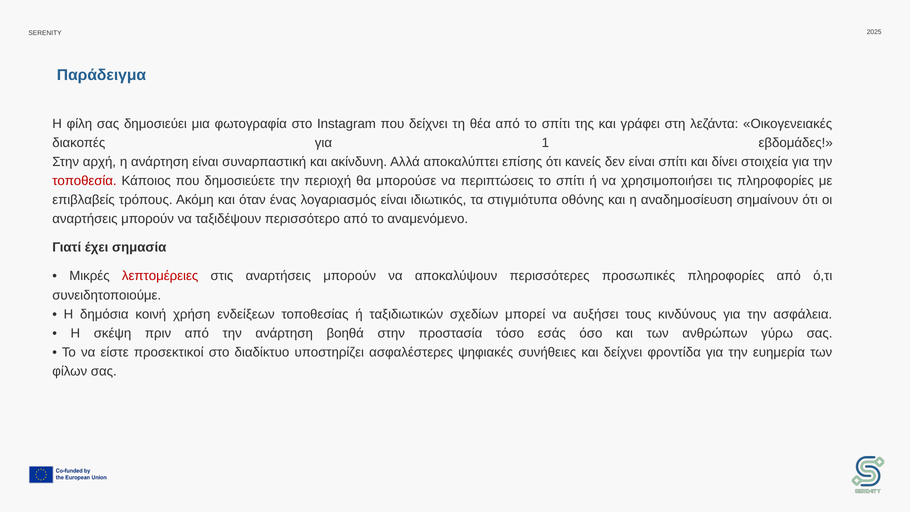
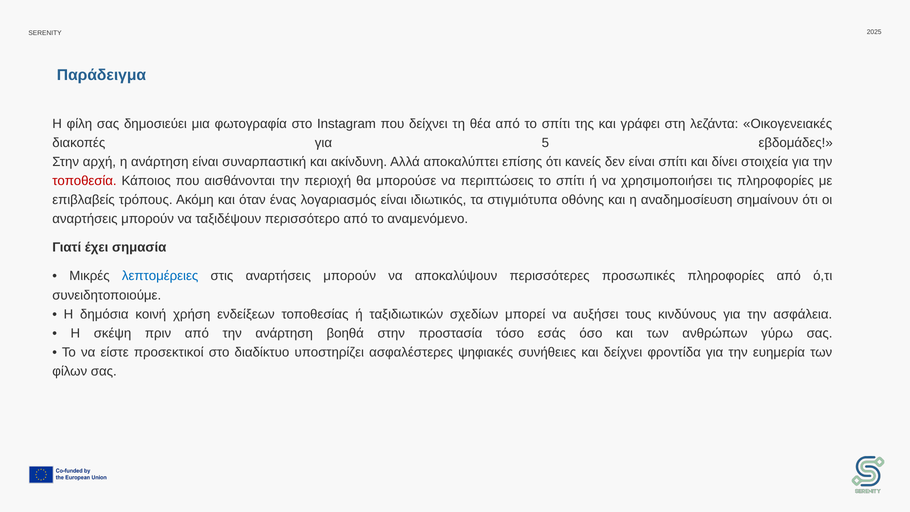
1: 1 -> 5
δημοσιεύετε: δημοσιεύετε -> αισθάνονται
λεπτομέρειες colour: red -> blue
